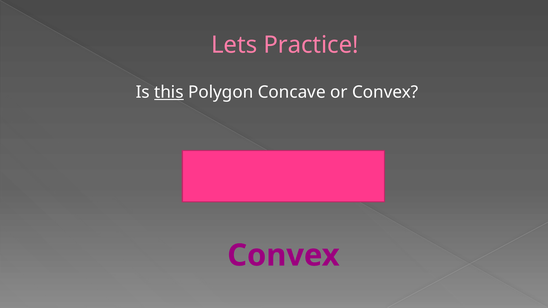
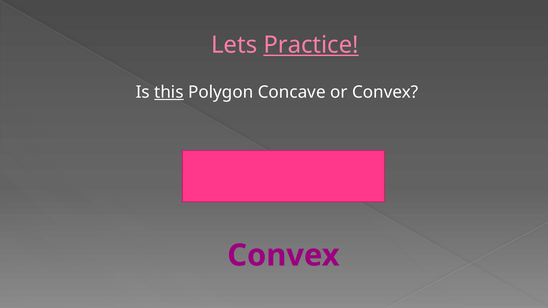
Practice underline: none -> present
